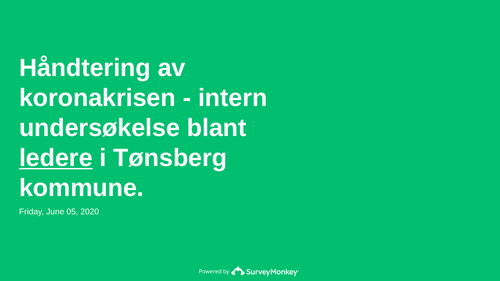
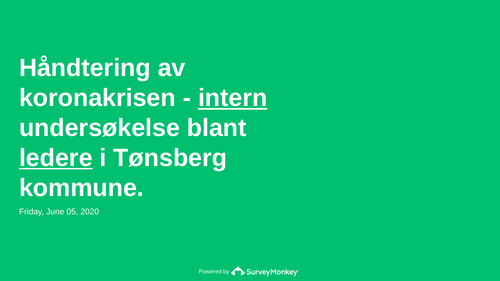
intern underline: none -> present
